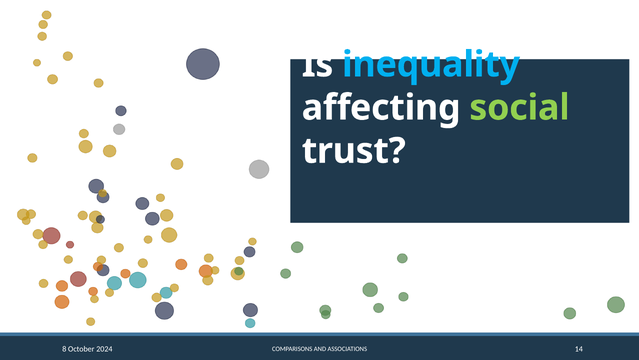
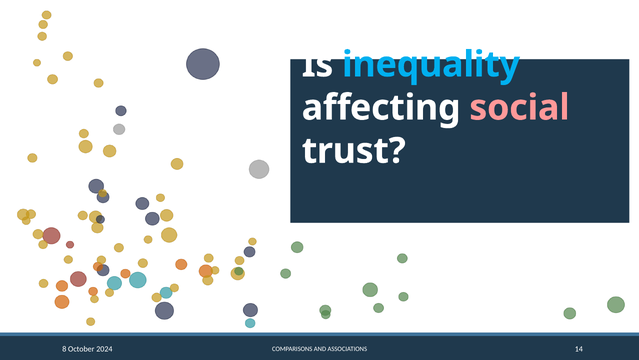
social colour: light green -> pink
